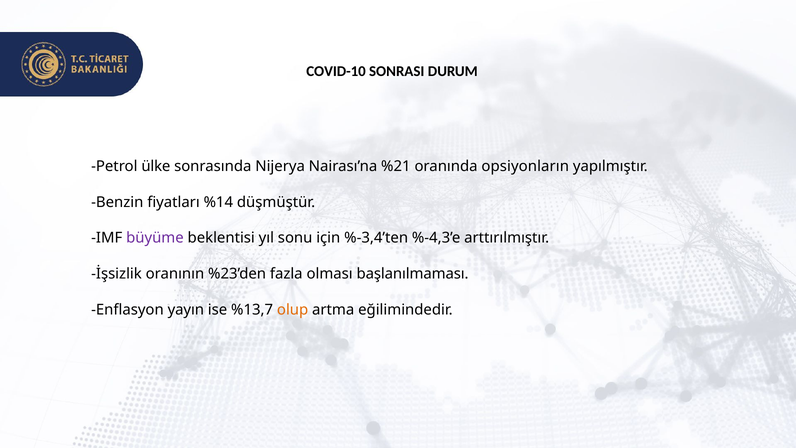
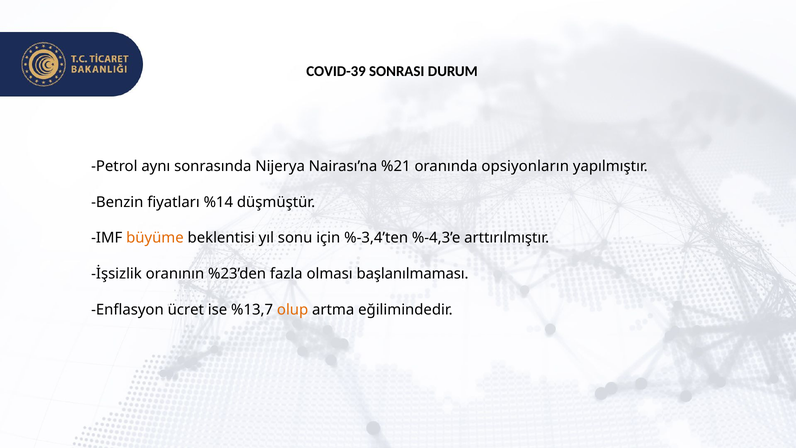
COVID-10: COVID-10 -> COVID-39
ülke: ülke -> aynı
büyüme colour: purple -> orange
yayın: yayın -> ücret
